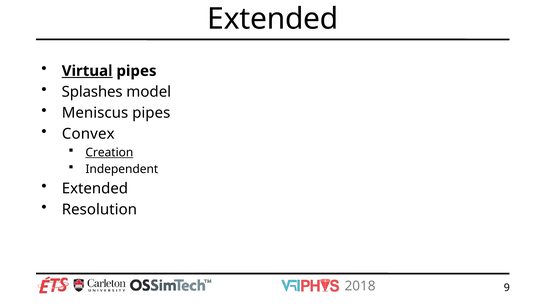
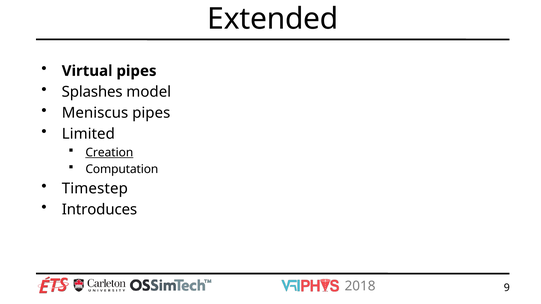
Virtual underline: present -> none
Convex: Convex -> Limited
Independent: Independent -> Computation
Extended at (95, 189): Extended -> Timestep
Resolution: Resolution -> Introduces
